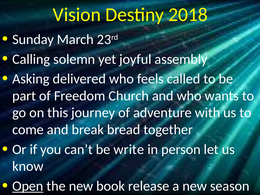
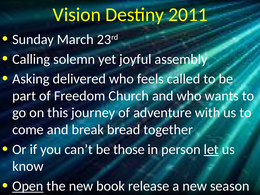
2018: 2018 -> 2011
write: write -> those
let underline: none -> present
